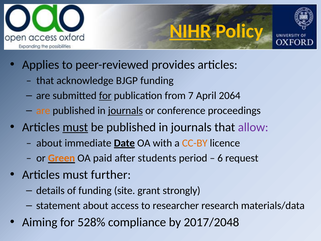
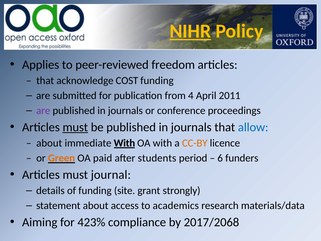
provides: provides -> freedom
BJGP: BJGP -> COST
for at (105, 96) underline: present -> none
7: 7 -> 4
2064: 2064 -> 2011
are at (43, 110) colour: orange -> purple
journals at (125, 110) underline: present -> none
allow colour: purple -> blue
immediate Date: Date -> With
request: request -> funders
further: further -> journal
researcher: researcher -> academics
528%: 528% -> 423%
2017/2048: 2017/2048 -> 2017/2068
